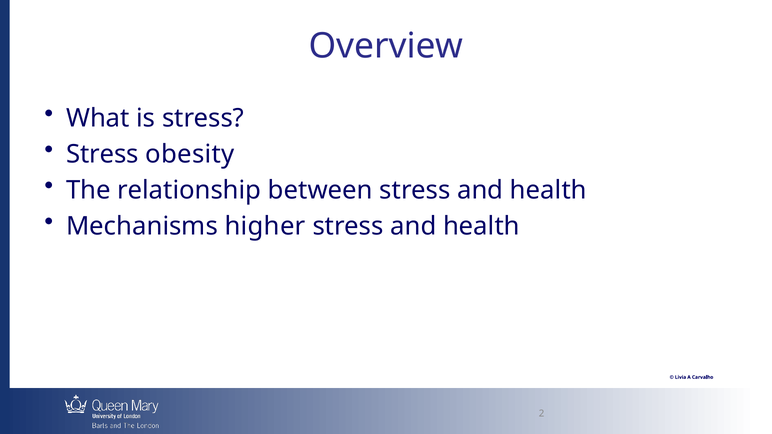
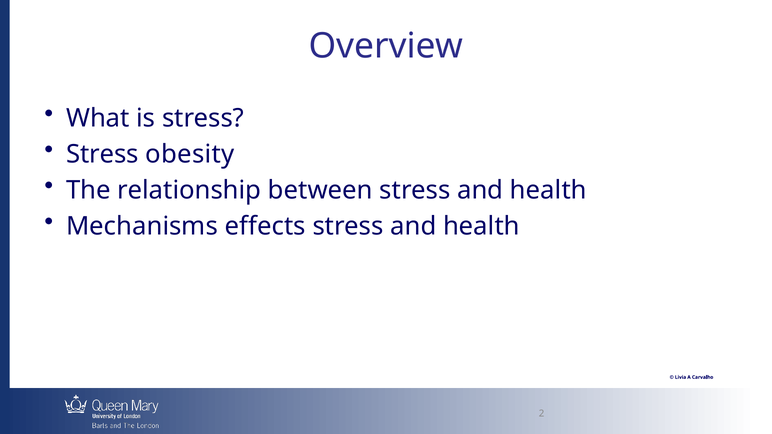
higher: higher -> effects
